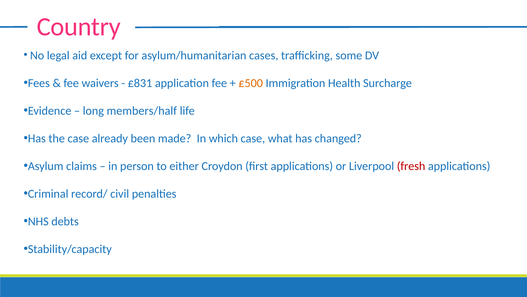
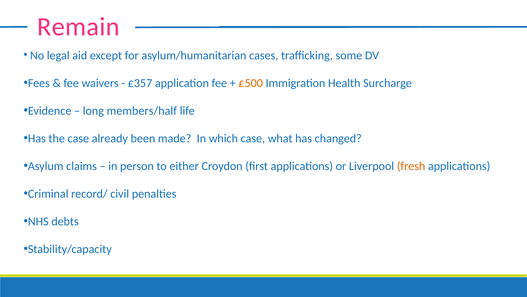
Country: Country -> Remain
£831: £831 -> £357
fresh colour: red -> orange
